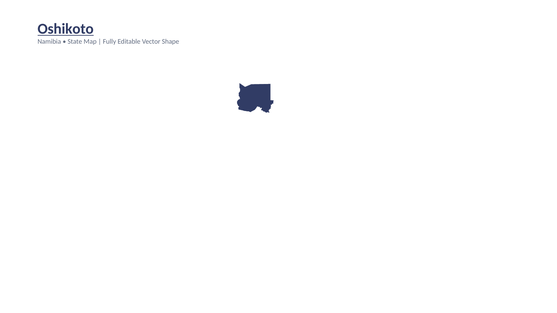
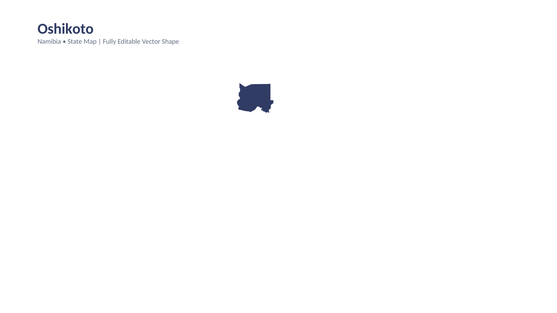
Oshikoto underline: present -> none
